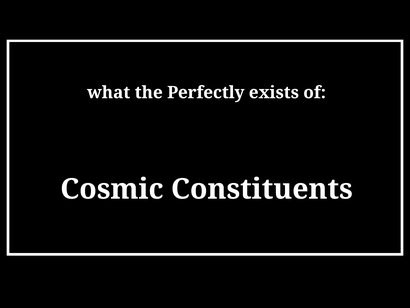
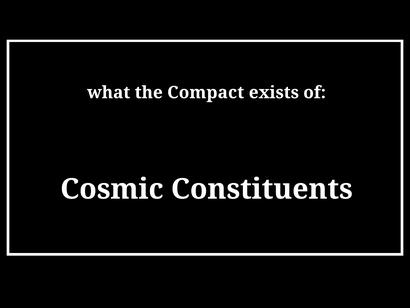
Perfectly: Perfectly -> Compact
